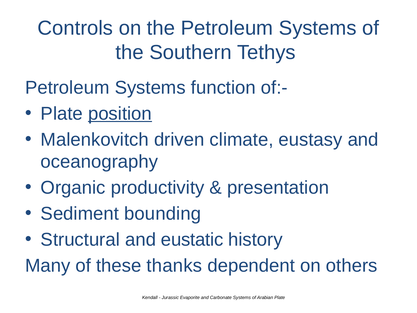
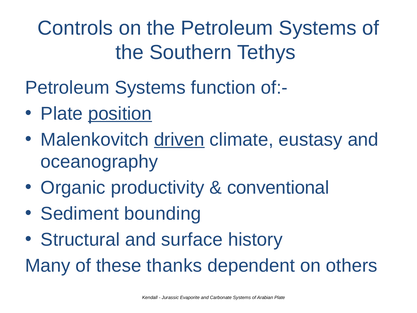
driven underline: none -> present
presentation: presentation -> conventional
eustatic: eustatic -> surface
